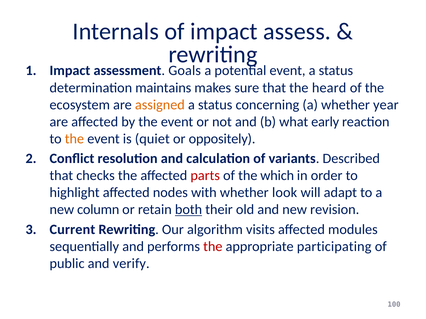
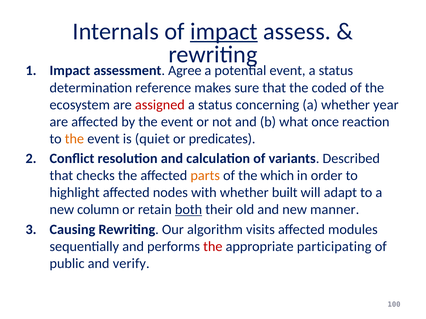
impact at (224, 31) underline: none -> present
Goals: Goals -> Agree
maintains: maintains -> reference
heard: heard -> coded
assigned colour: orange -> red
early: early -> once
oppositely: oppositely -> predicates
parts colour: red -> orange
look: look -> built
revision: revision -> manner
Current: Current -> Causing
